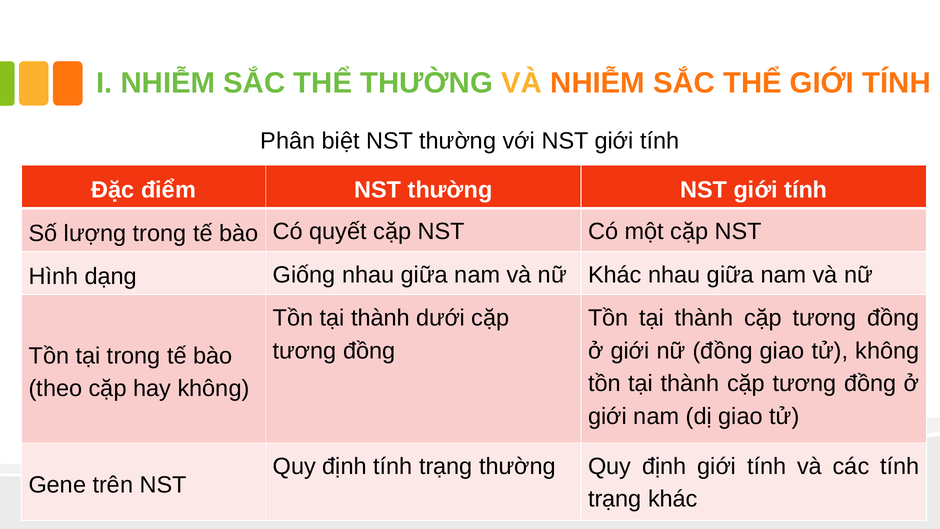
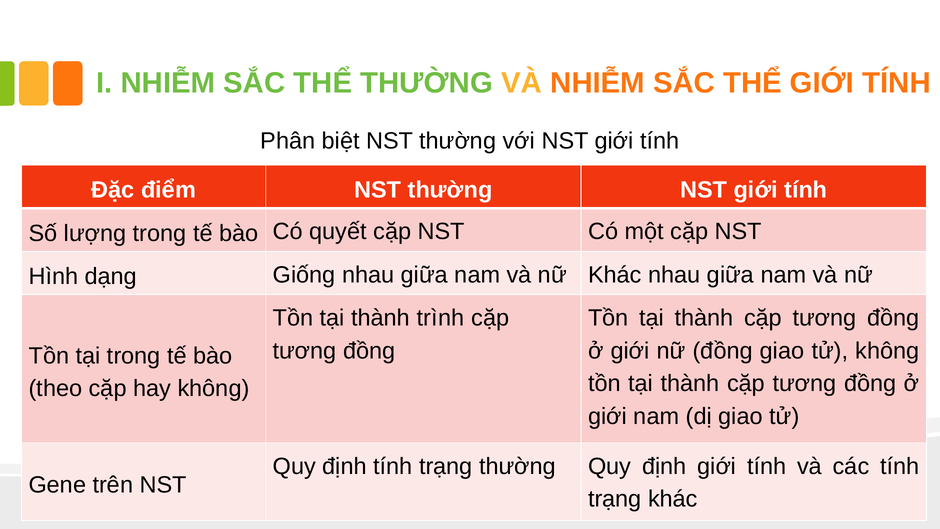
dưới: dưới -> trình
